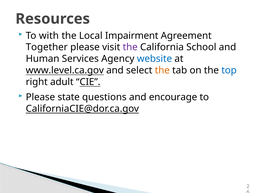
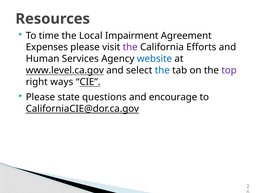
with: with -> time
Together: Together -> Expenses
School: School -> Efforts
the at (162, 71) colour: orange -> blue
top colour: blue -> purple
adult: adult -> ways
